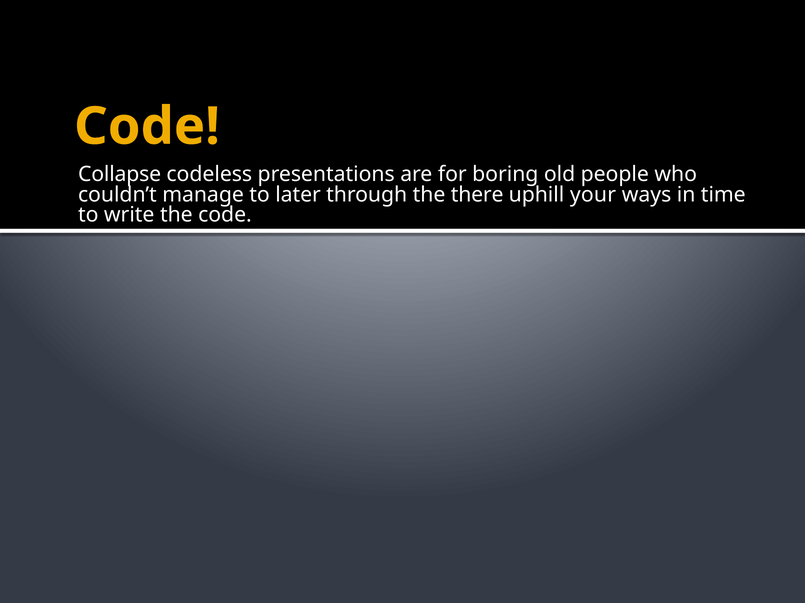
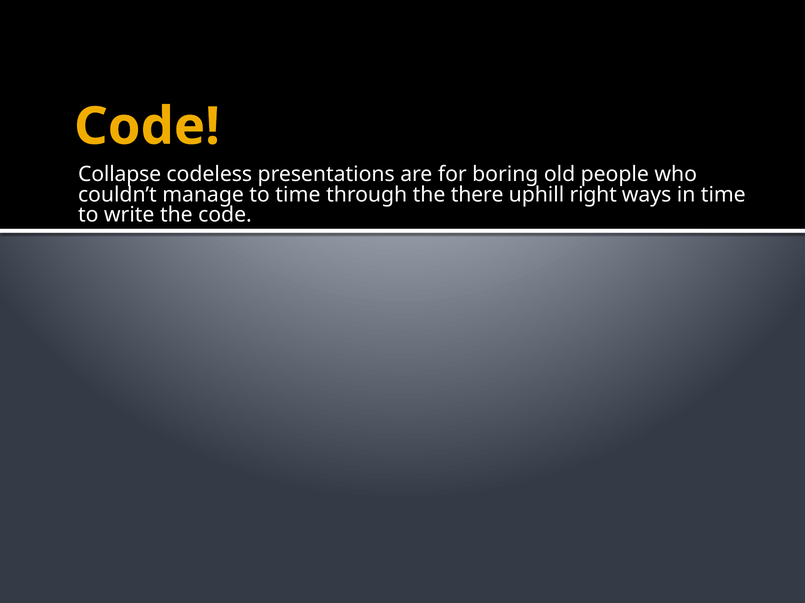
to later: later -> time
your: your -> right
